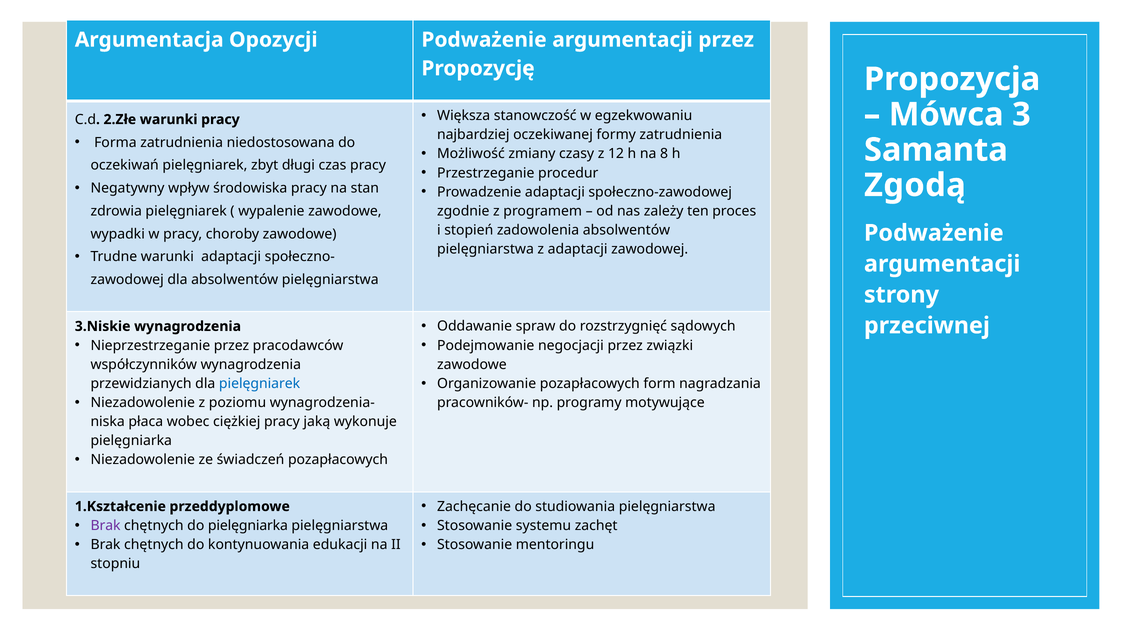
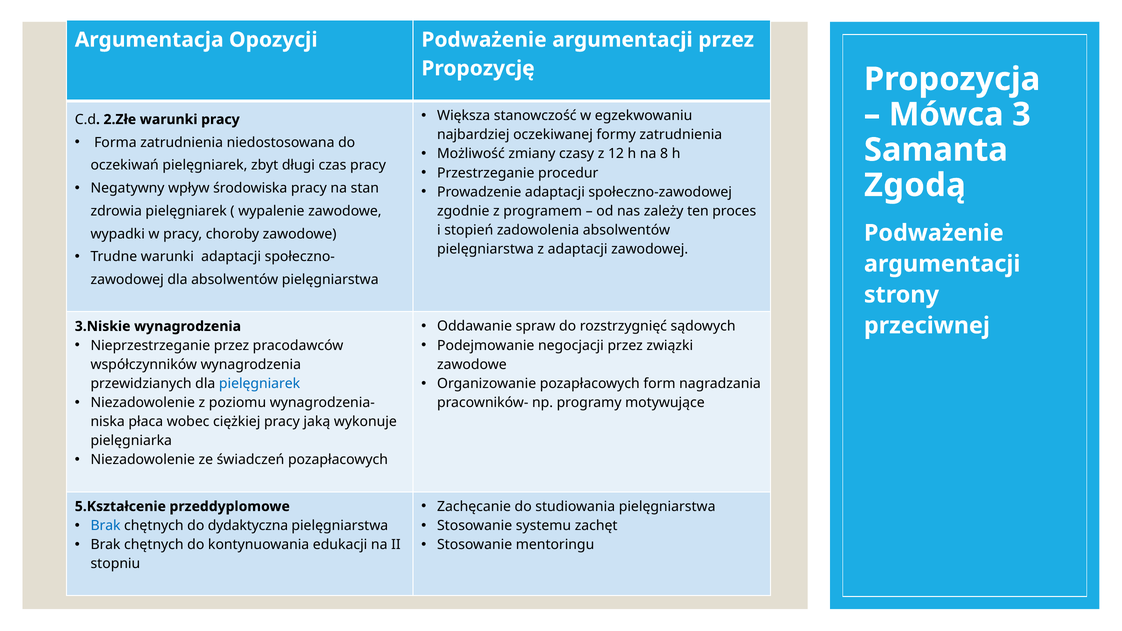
1.Kształcenie: 1.Kształcenie -> 5.Kształcenie
Brak at (106, 526) colour: purple -> blue
do pielęgniarka: pielęgniarka -> dydaktyczna
